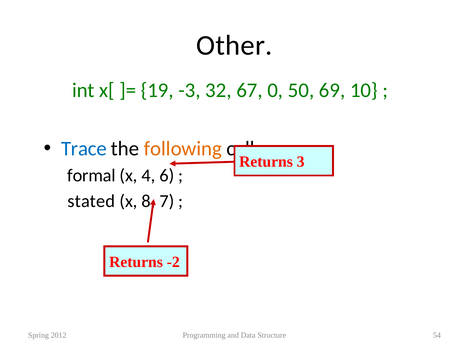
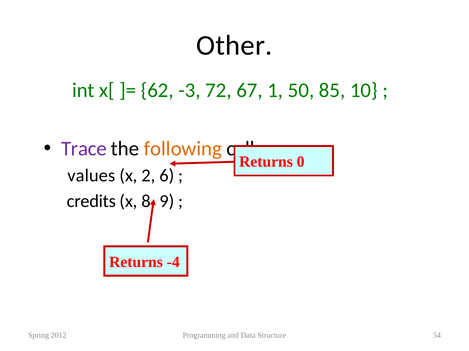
19: 19 -> 62
32: 32 -> 72
0: 0 -> 1
69: 69 -> 85
Trace colour: blue -> purple
3: 3 -> 0
formal: formal -> values
4: 4 -> 2
stated: stated -> credits
7: 7 -> 9
-2: -2 -> -4
